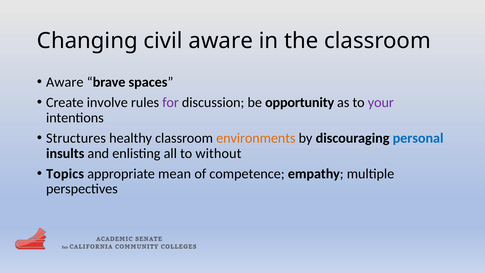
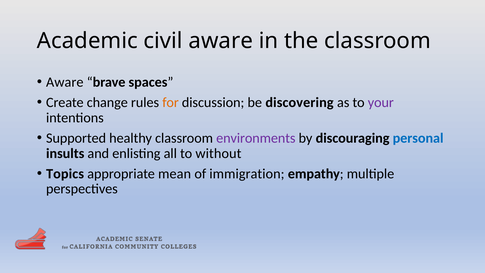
Changing: Changing -> Academic
involve: involve -> change
for colour: purple -> orange
opportunity: opportunity -> discovering
Structures: Structures -> Supported
environments colour: orange -> purple
competence: competence -> immigration
